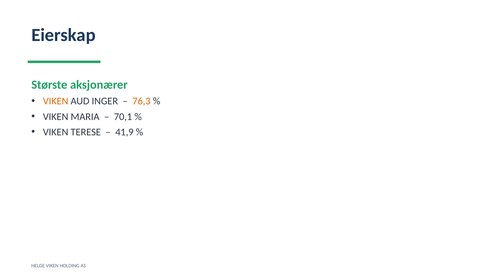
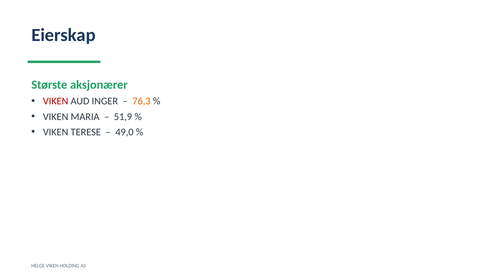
VIKEN at (56, 101) colour: orange -> red
70,1: 70,1 -> 51,9
41,9: 41,9 -> 49,0
